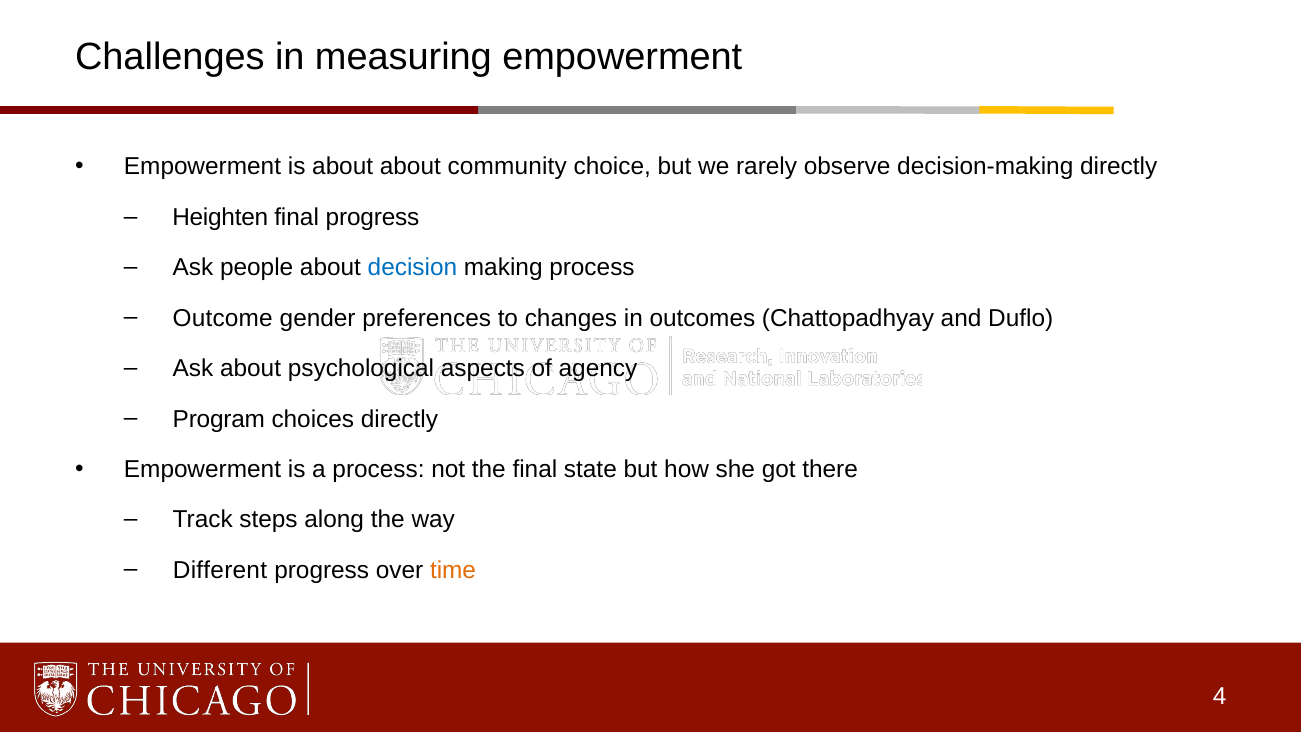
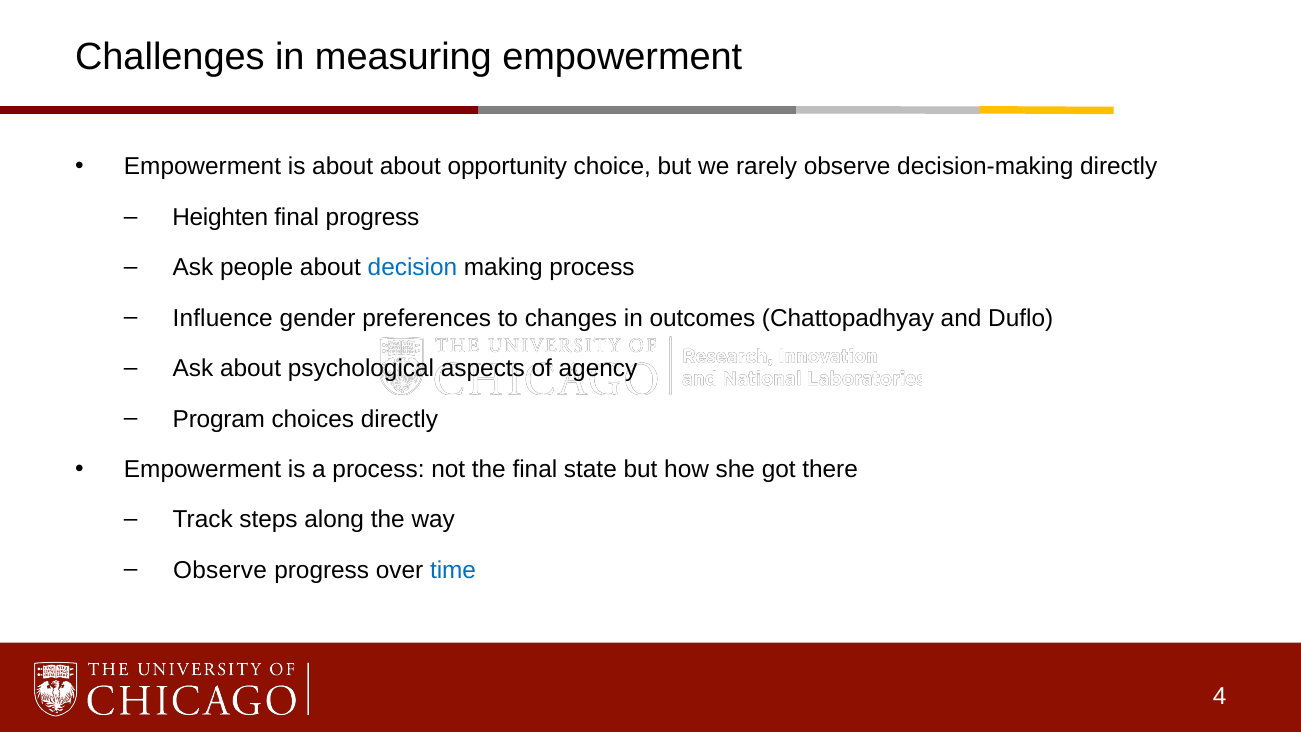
community: community -> opportunity
Outcome: Outcome -> Influence
Different at (220, 570): Different -> Observe
time colour: orange -> blue
